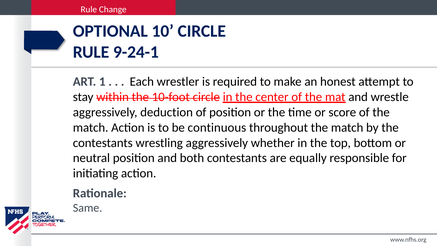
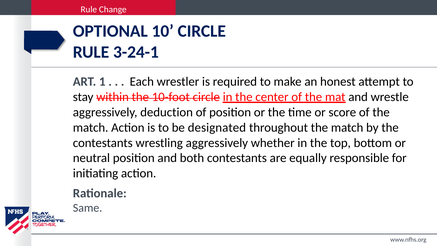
9-24-1: 9-24-1 -> 3-24-1
continuous: continuous -> designated
